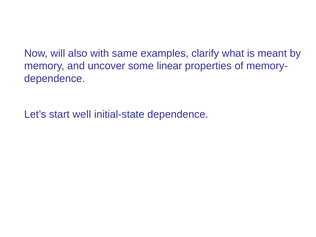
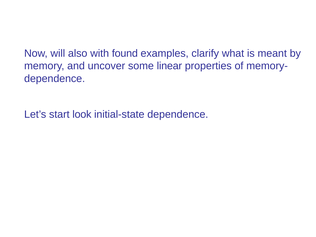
same: same -> found
well: well -> look
